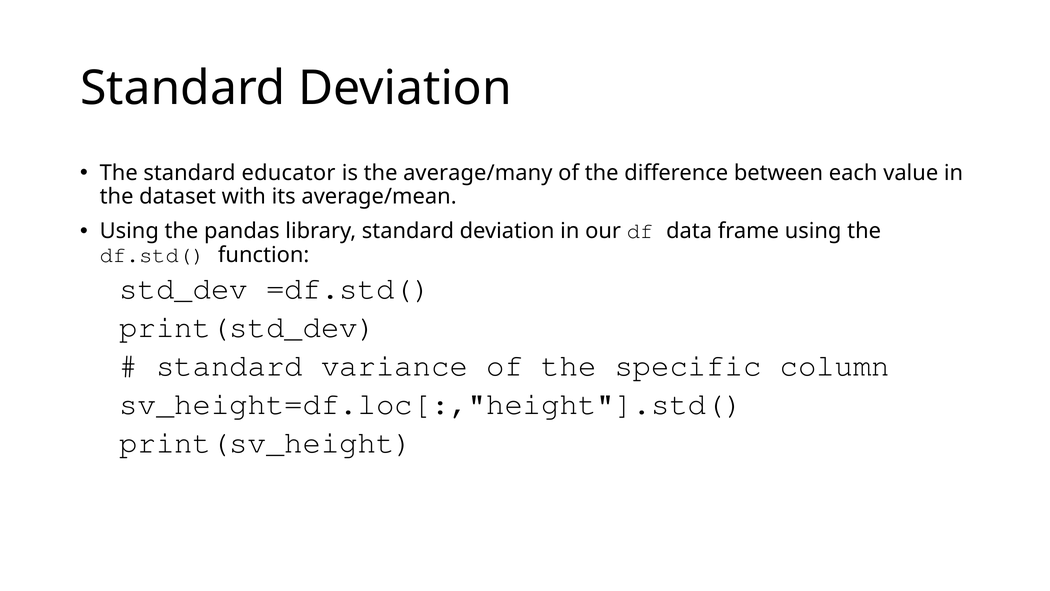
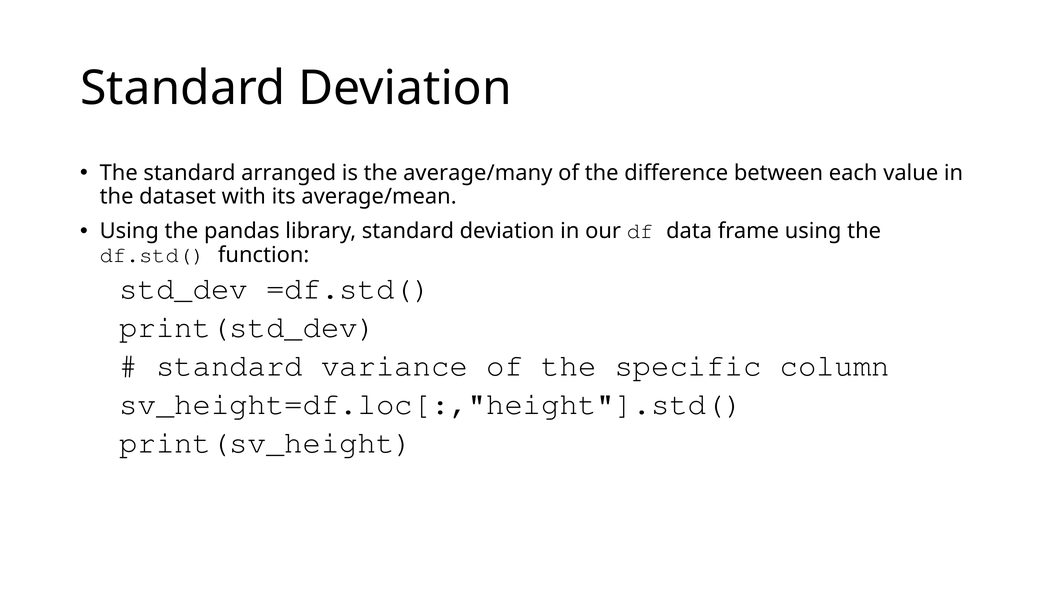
educator: educator -> arranged
